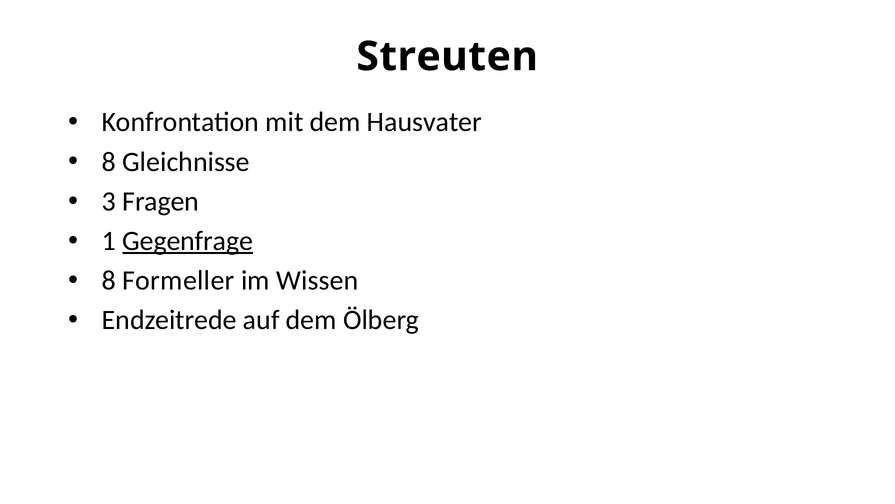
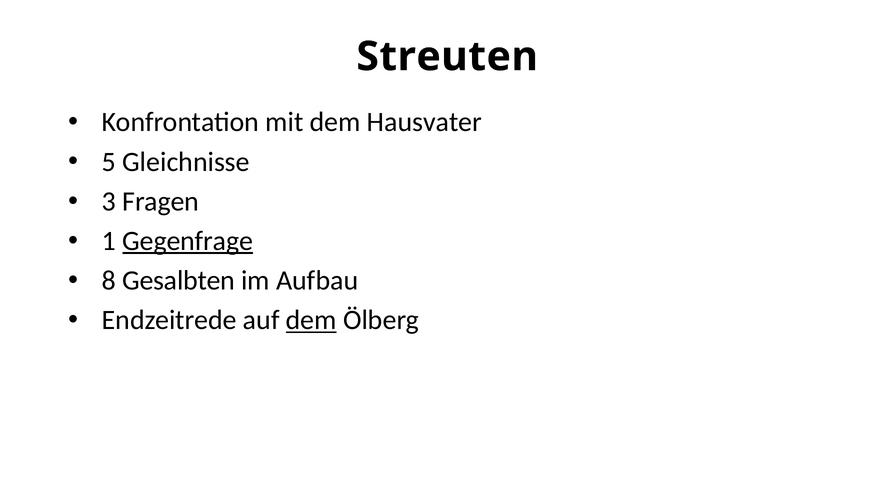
8 at (109, 162): 8 -> 5
Formeller: Formeller -> Gesalbten
Wissen: Wissen -> Aufbau
dem at (311, 320) underline: none -> present
